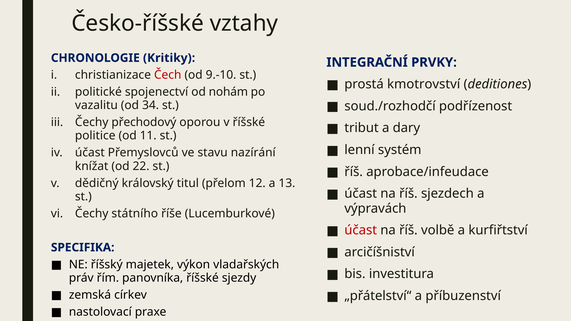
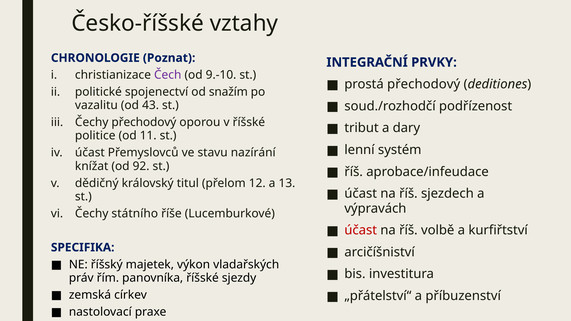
Kritiky: Kritiky -> Poznat
Čech colour: red -> purple
prostá kmotrovství: kmotrovství -> přechodový
nohám: nohám -> snažím
34: 34 -> 43
22: 22 -> 92
